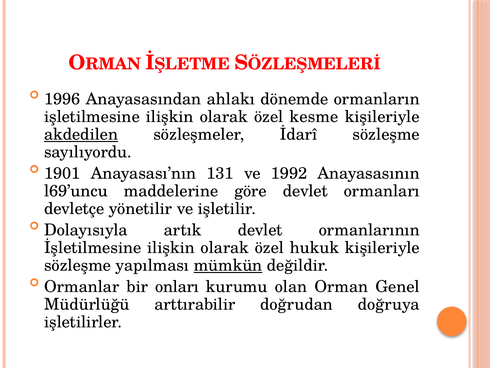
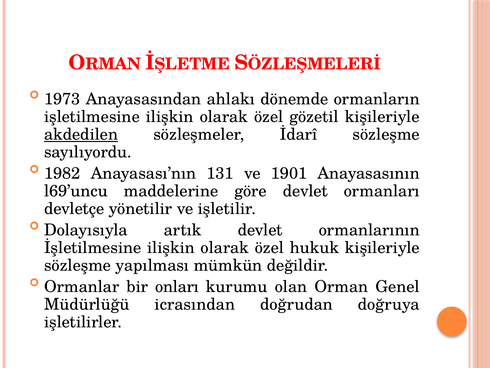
1996: 1996 -> 1973
kesme: kesme -> gözetil
1901: 1901 -> 1982
1992: 1992 -> 1901
mümkün underline: present -> none
arttırabilir: arttırabilir -> icrasından
